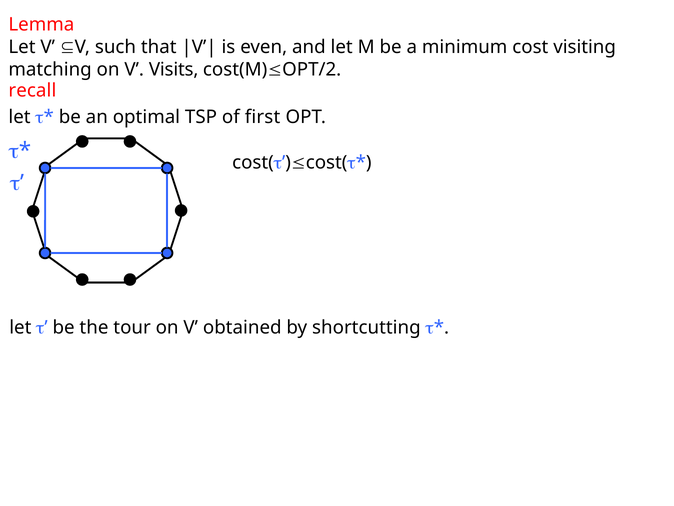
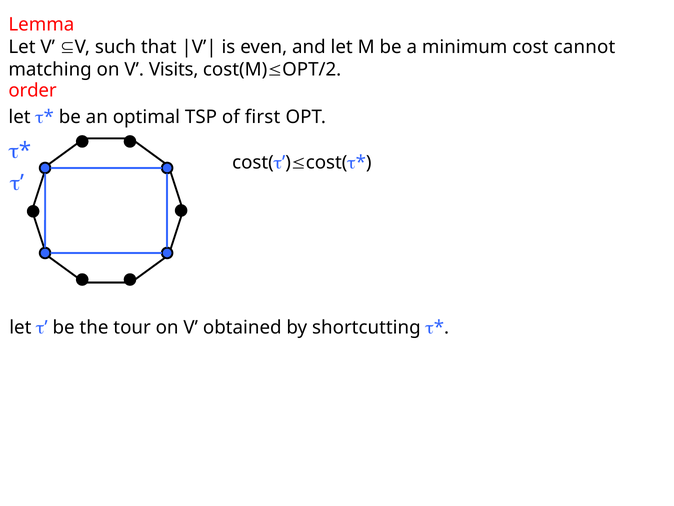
visiting: visiting -> cannot
recall: recall -> order
